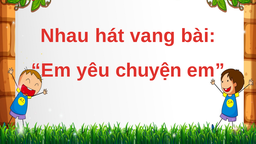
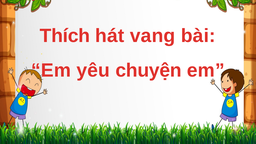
Nhau: Nhau -> Thích
